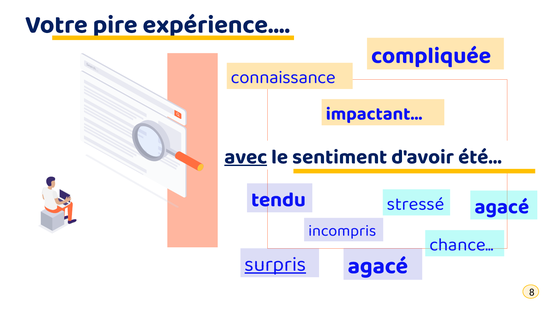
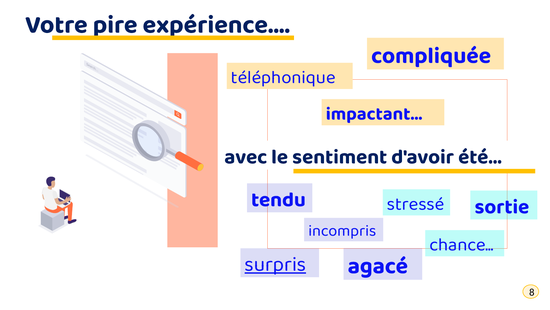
connaissance: connaissance -> téléphonique
avec underline: present -> none
agacé at (502, 206): agacé -> sortie
